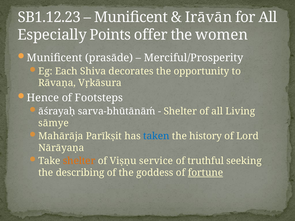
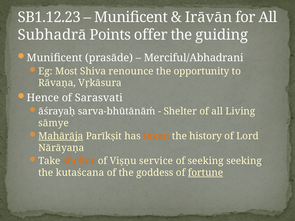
Especially: Especially -> Subhadrā
women: women -> guiding
Merciful/Prosperity: Merciful/Prosperity -> Merciful/Abhadrani
Each: Each -> Most
decorates: decorates -> renounce
Footsteps: Footsteps -> Sarasvati
Mahārāja underline: none -> present
taken colour: blue -> orange
of truthful: truthful -> seeking
describing: describing -> kutaścana
